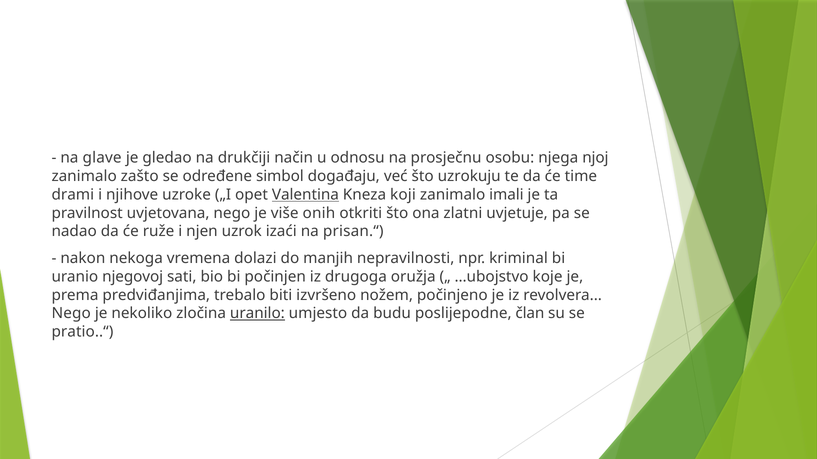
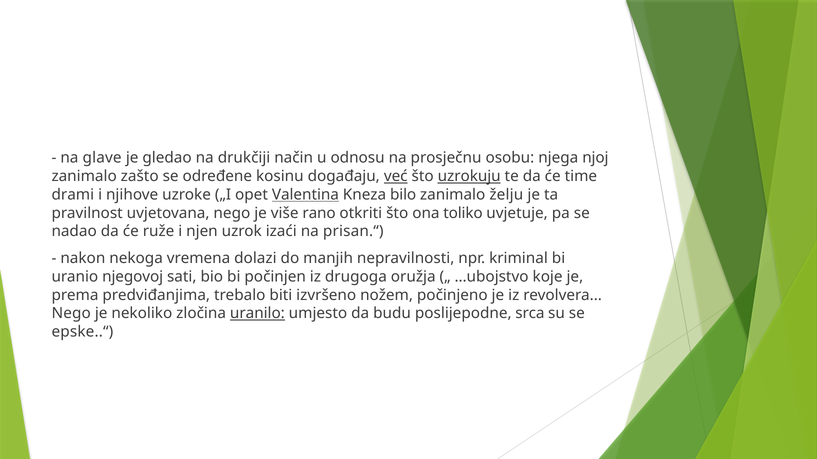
simbol: simbol -> kosinu
već underline: none -> present
uzrokuju underline: none -> present
koji: koji -> bilo
imali: imali -> želju
onih: onih -> rano
zlatni: zlatni -> toliko
član: član -> srca
pratio..“: pratio..“ -> epske..“
